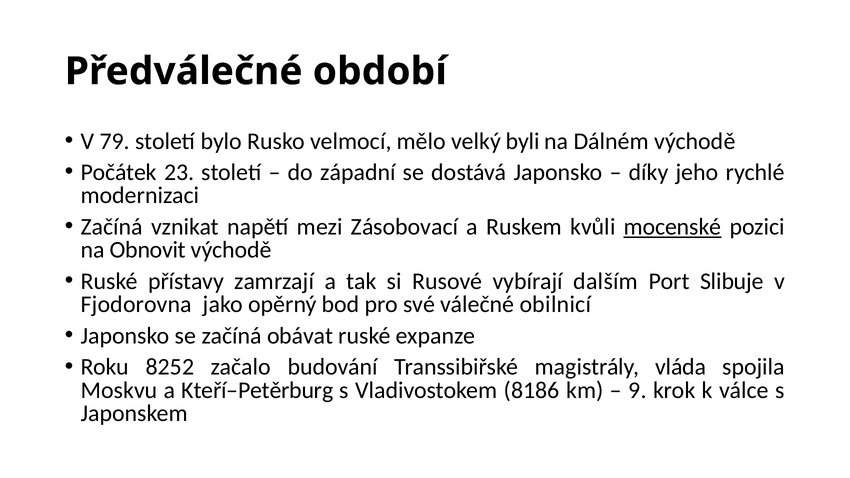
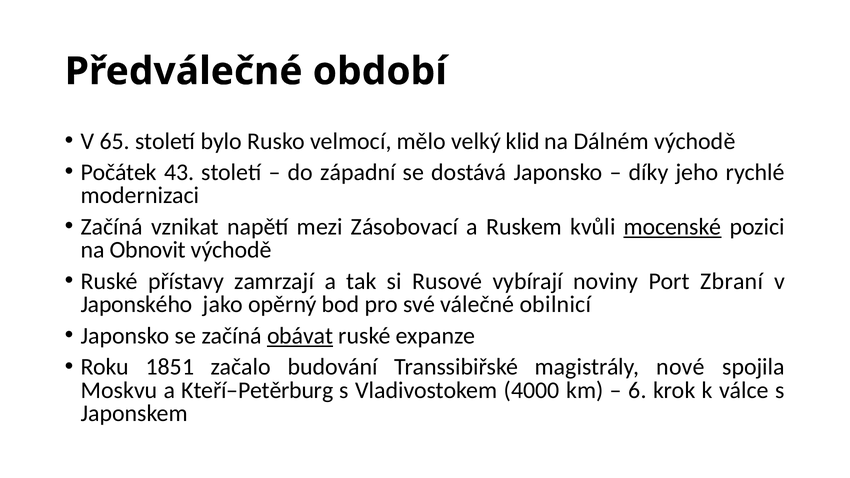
79: 79 -> 65
byli: byli -> klid
23: 23 -> 43
dalším: dalším -> noviny
Slibuje: Slibuje -> Zbraní
Fjodorovna: Fjodorovna -> Japonského
obávat underline: none -> present
8252: 8252 -> 1851
vláda: vláda -> nové
8186: 8186 -> 4000
9: 9 -> 6
